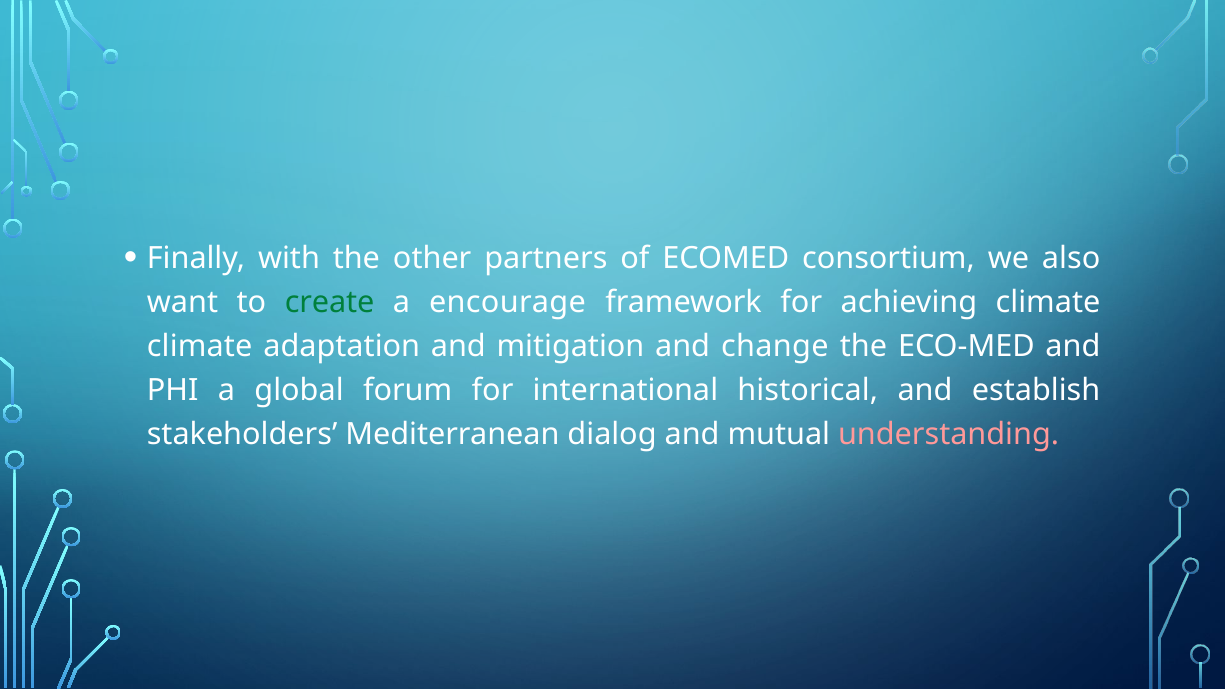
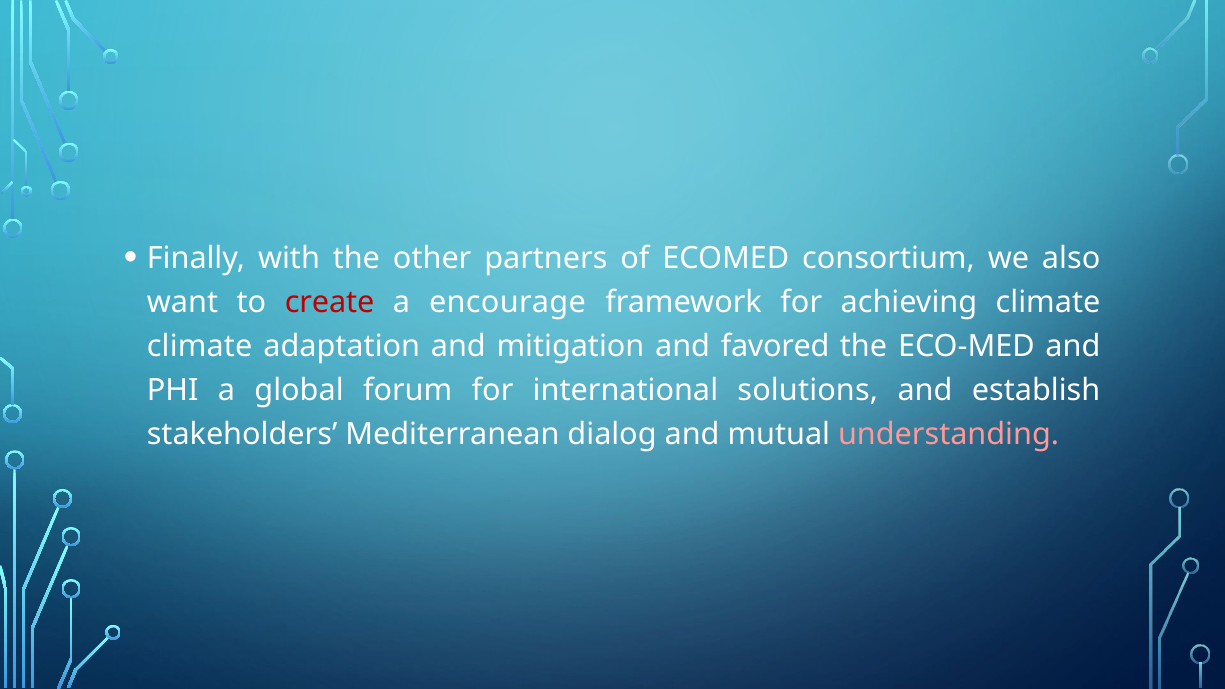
create colour: green -> red
change: change -> favored
historical: historical -> solutions
